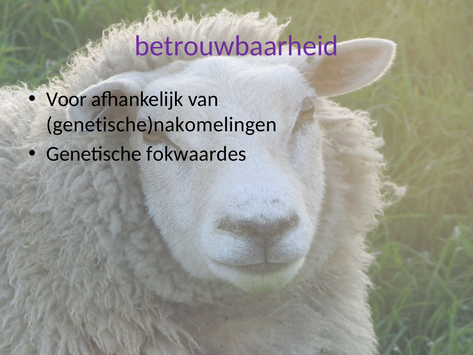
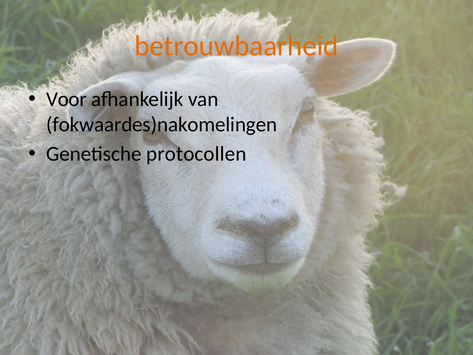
betrouwbaarheid colour: purple -> orange
genetische)nakomelingen: genetische)nakomelingen -> fokwaardes)nakomelingen
fokwaardes: fokwaardes -> protocollen
